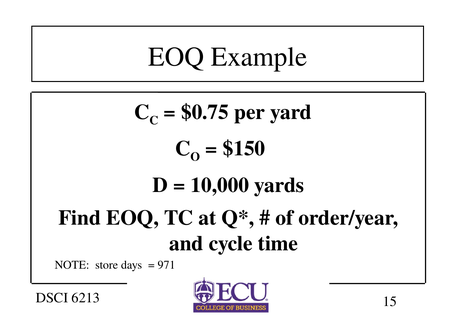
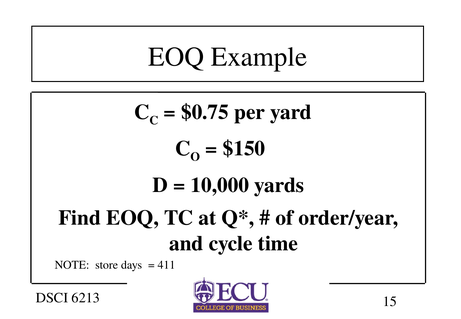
971: 971 -> 411
